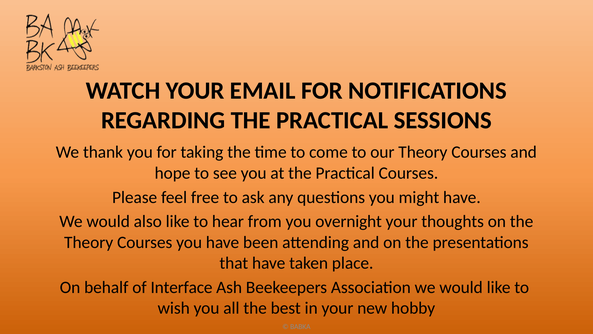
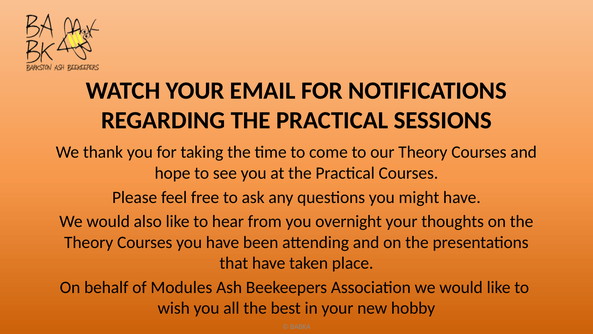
Interface: Interface -> Modules
